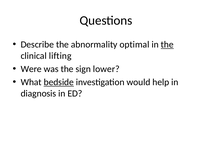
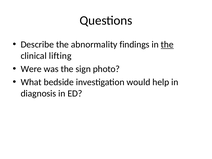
optimal: optimal -> findings
lower: lower -> photo
bedside underline: present -> none
